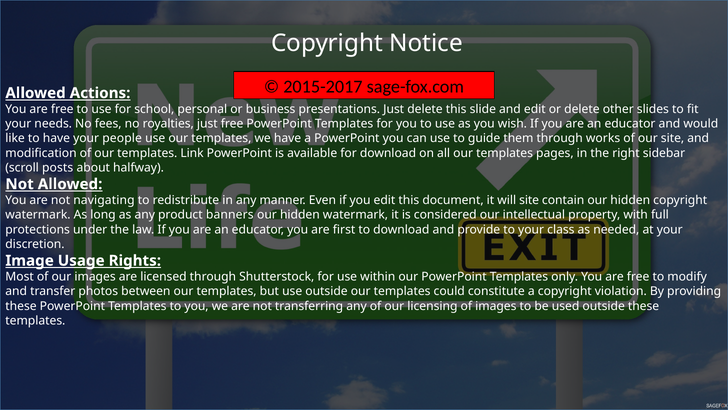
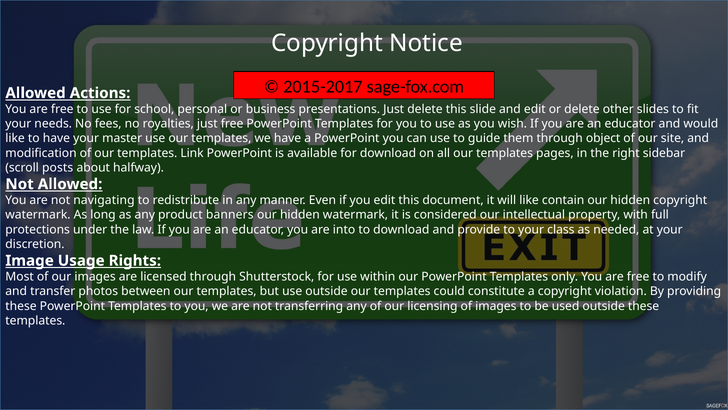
people: people -> master
works: works -> object
will site: site -> like
first: first -> into
